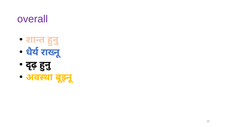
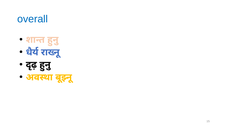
overall colour: purple -> blue
